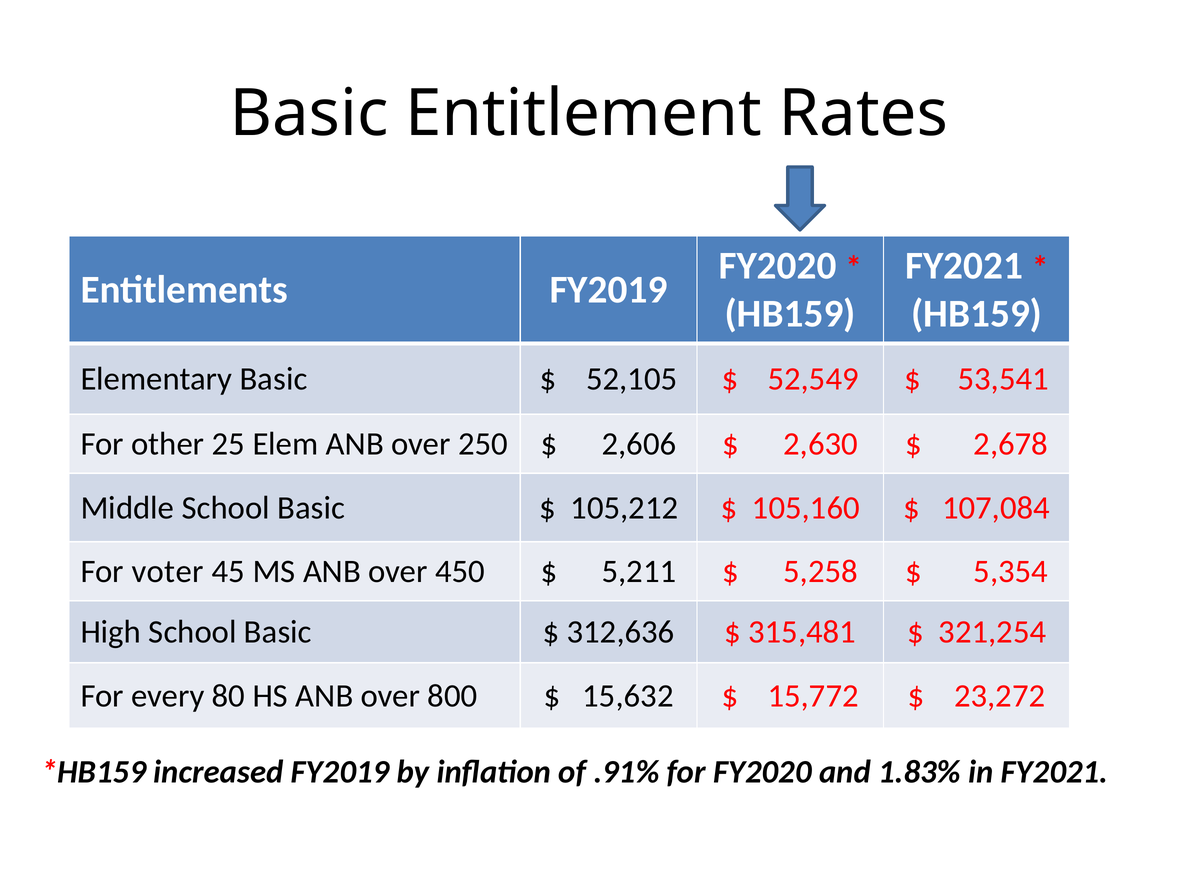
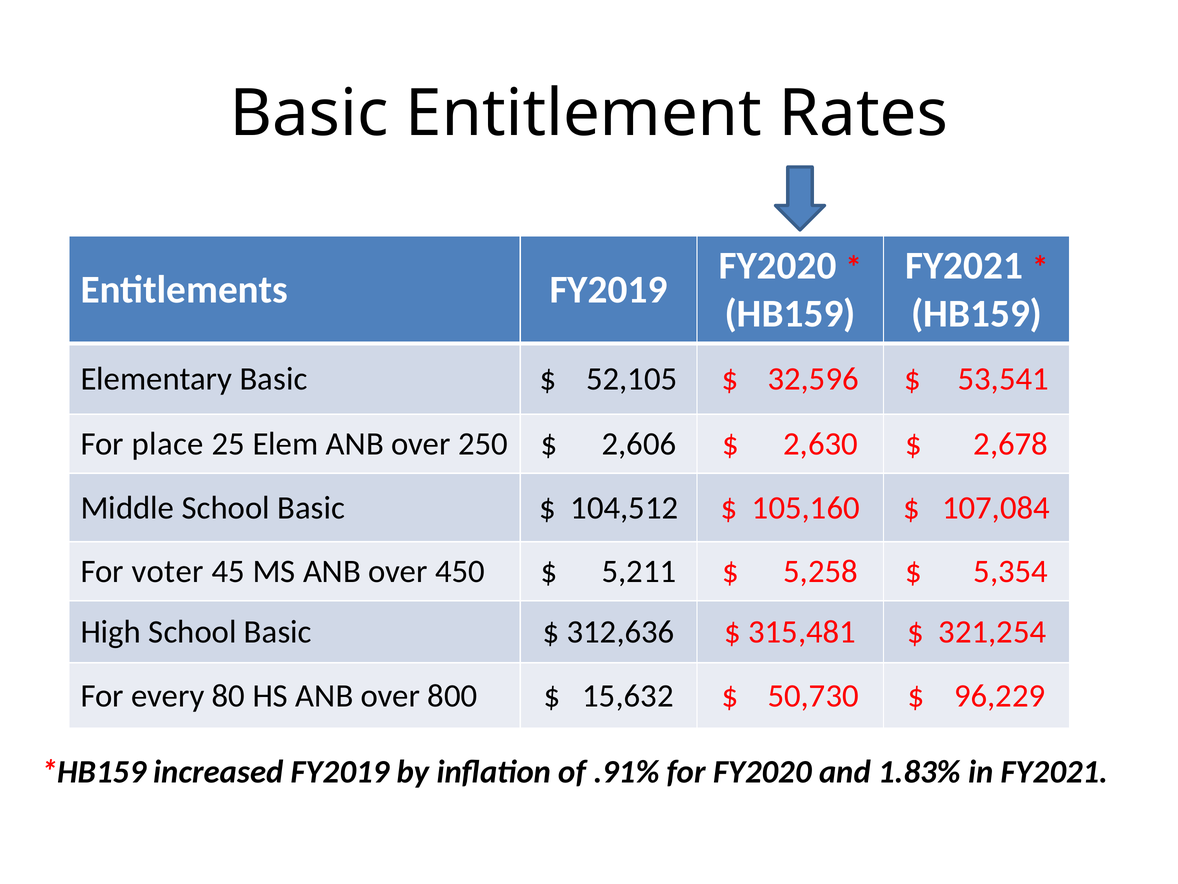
52,549: 52,549 -> 32,596
other: other -> place
105,212: 105,212 -> 104,512
15,772: 15,772 -> 50,730
23,272: 23,272 -> 96,229
